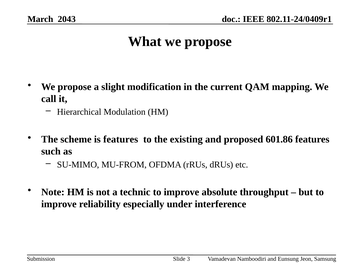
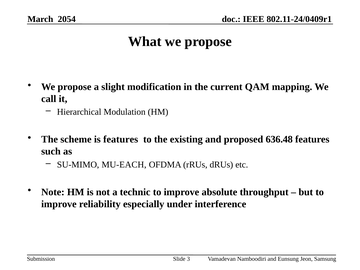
2043: 2043 -> 2054
601.86: 601.86 -> 636.48
MU-FROM: MU-FROM -> MU-EACH
